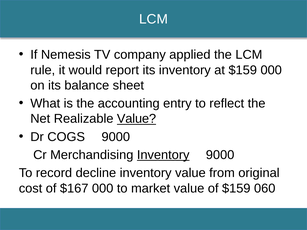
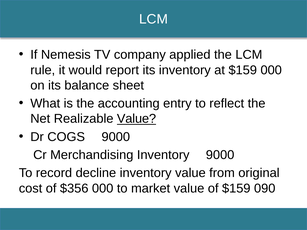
Inventory at (163, 155) underline: present -> none
$167: $167 -> $356
060: 060 -> 090
